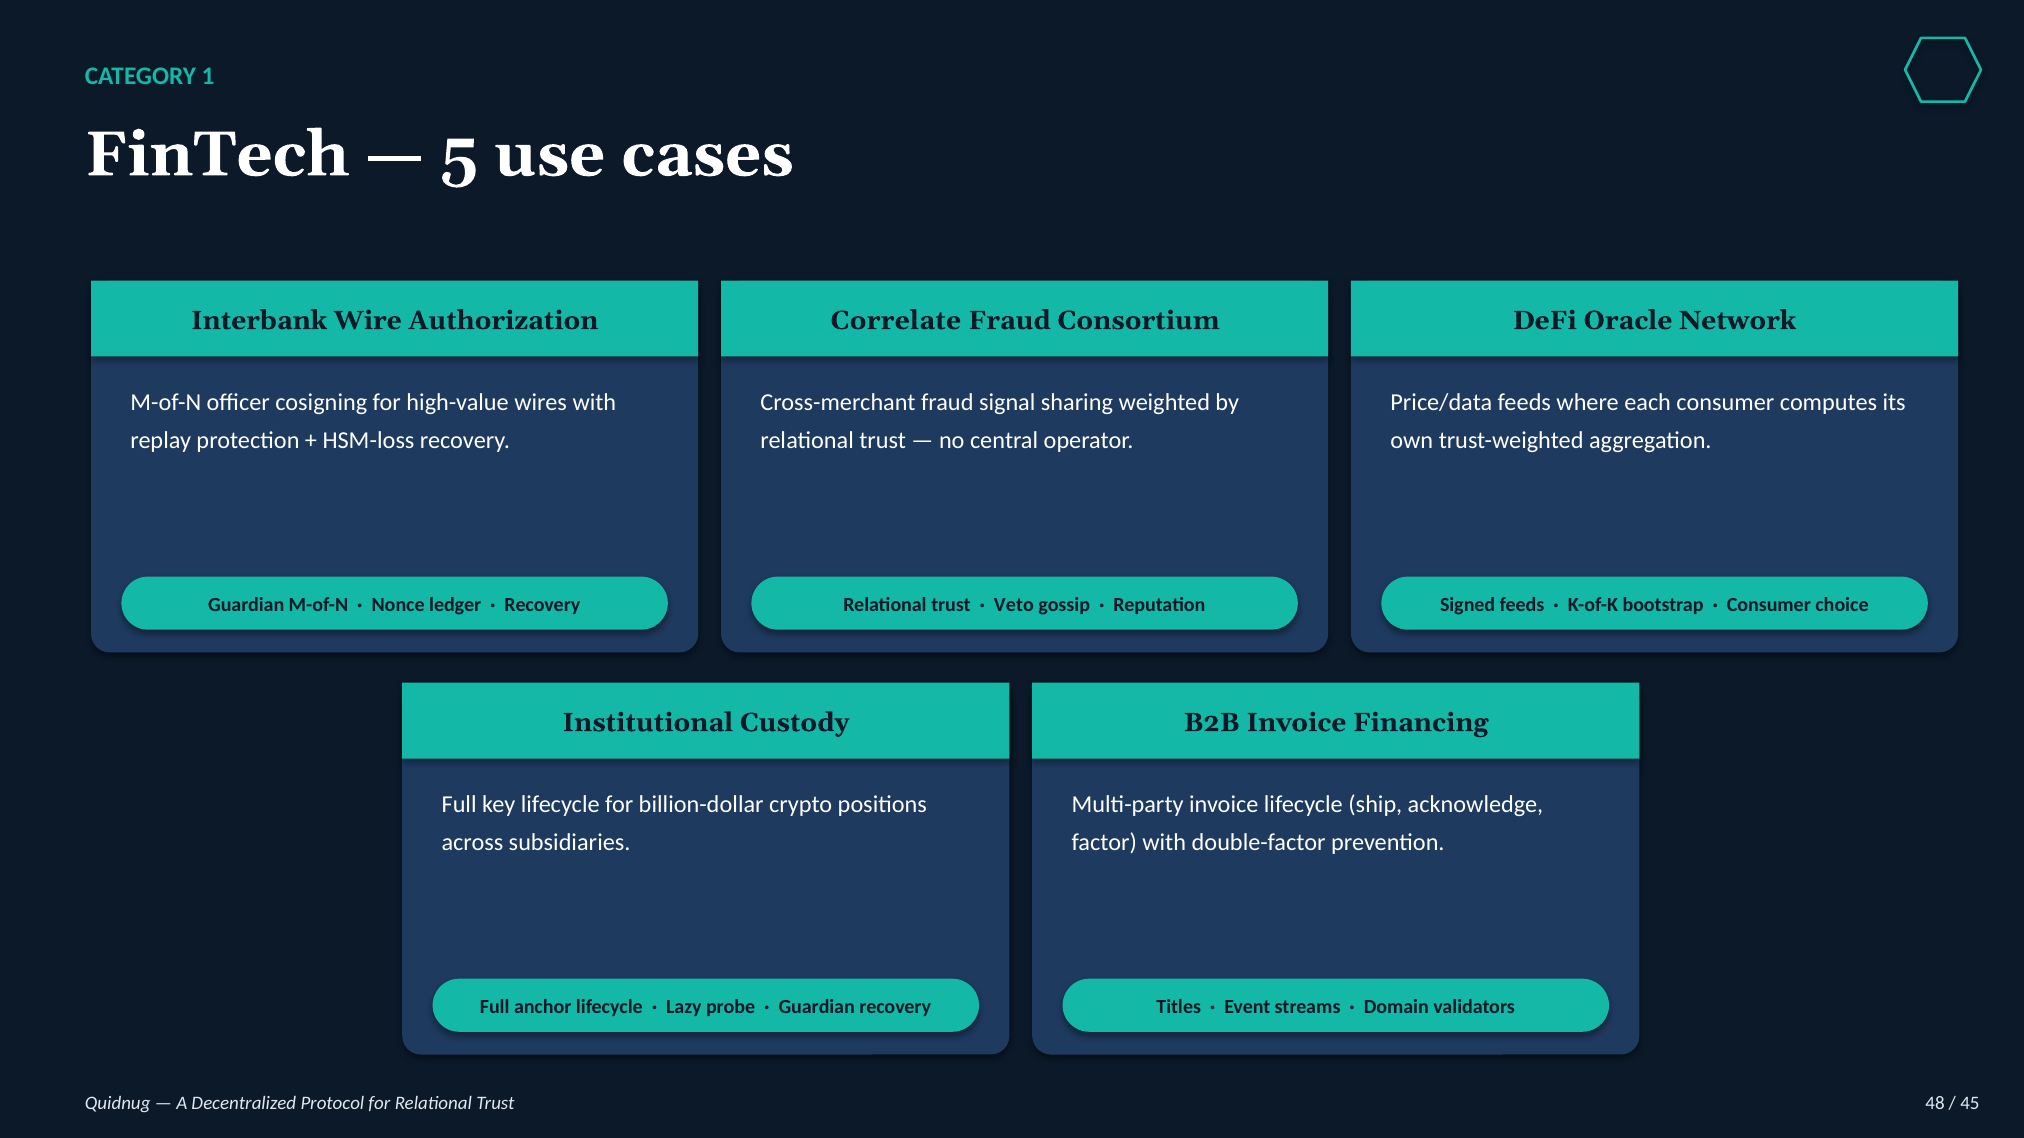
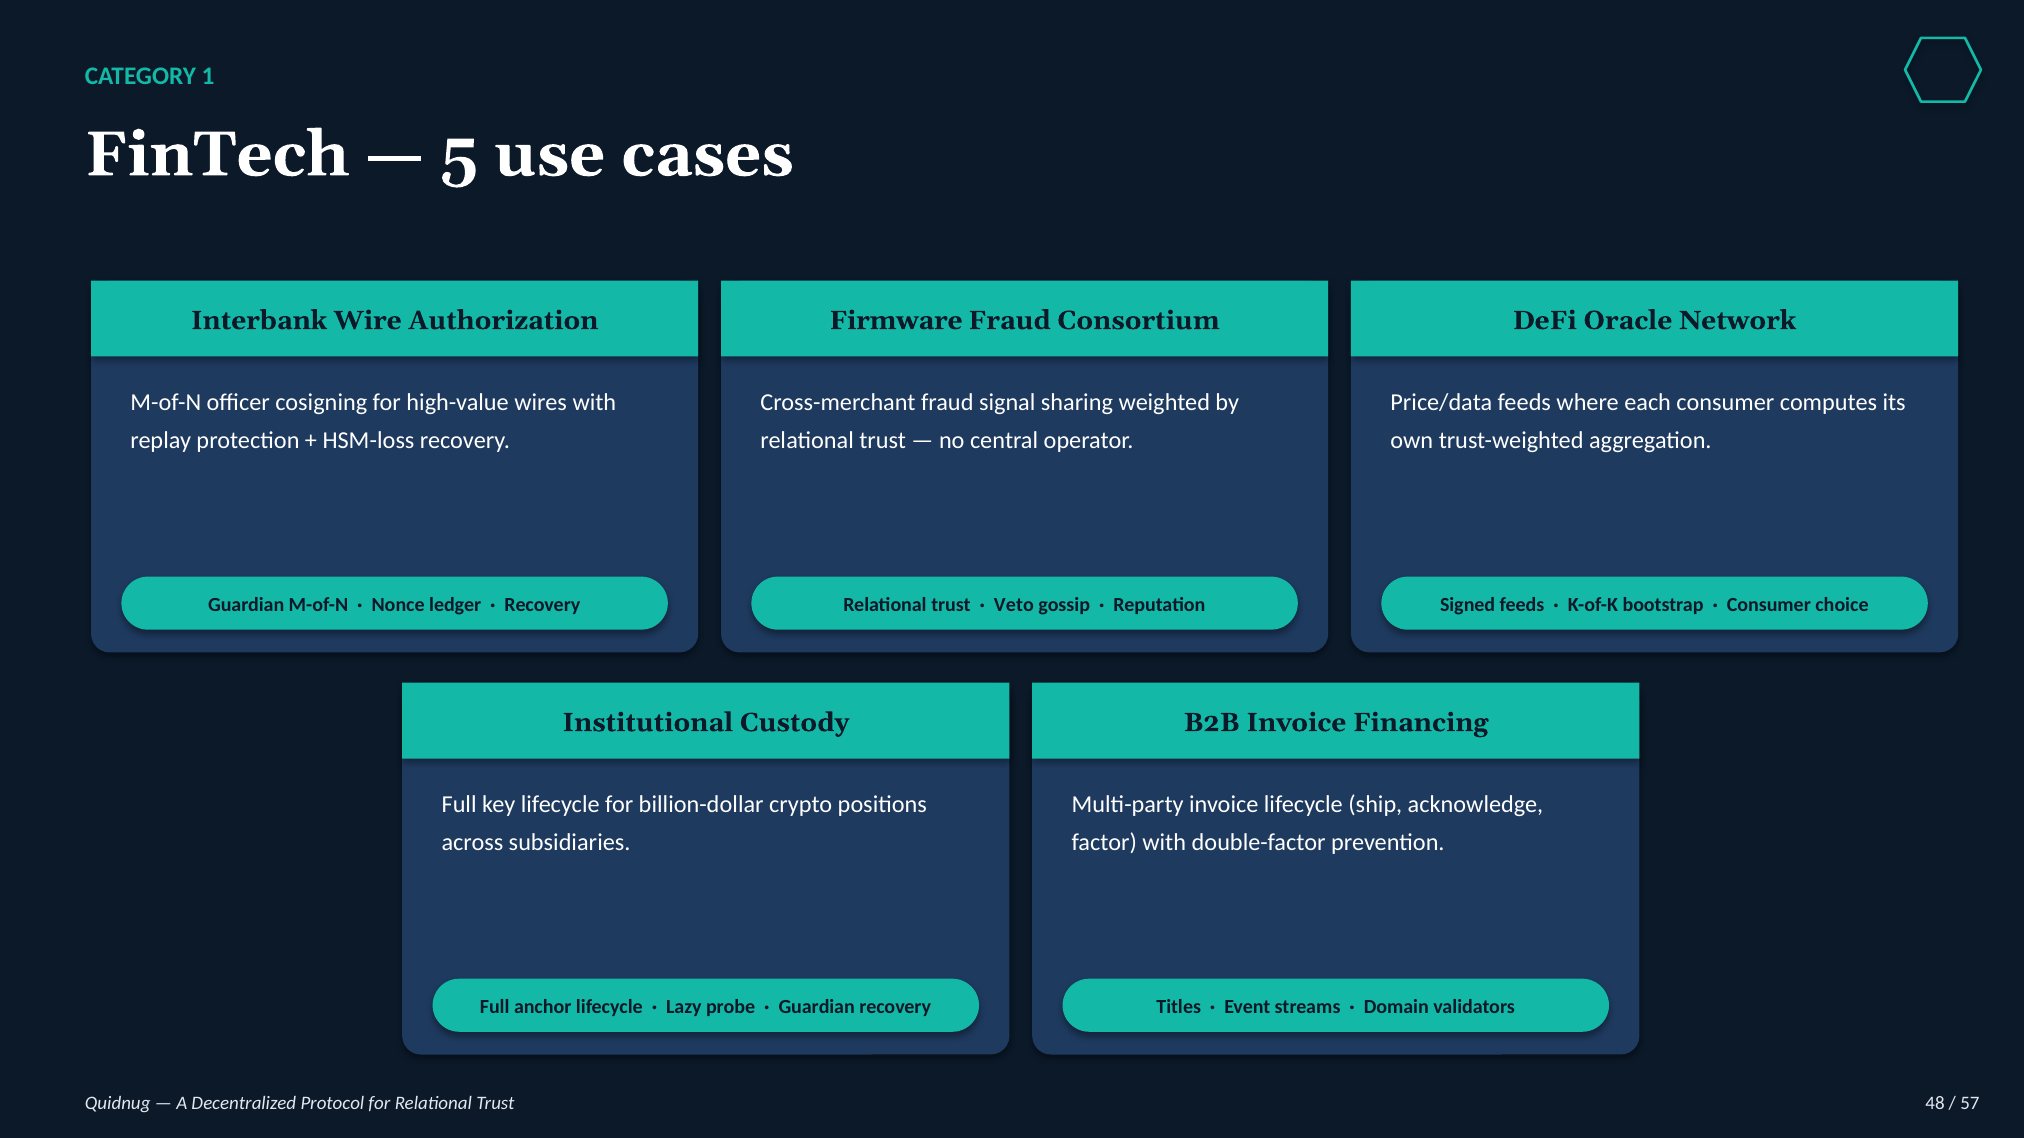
Correlate: Correlate -> Firmware
45: 45 -> 57
